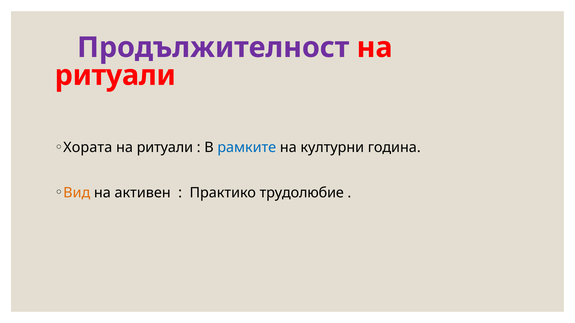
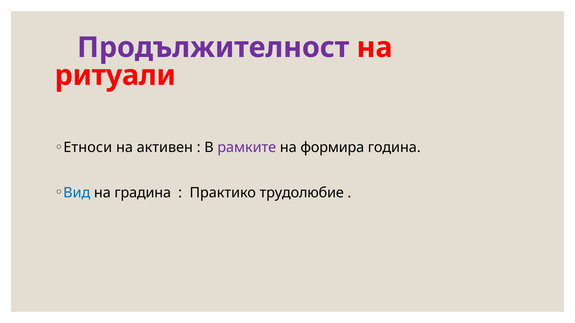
Хората: Хората -> Етноси
ритуали at (165, 148): ритуали -> активен
рамките colour: blue -> purple
културни: културни -> формира
Вид colour: orange -> blue
активен: активен -> градина
